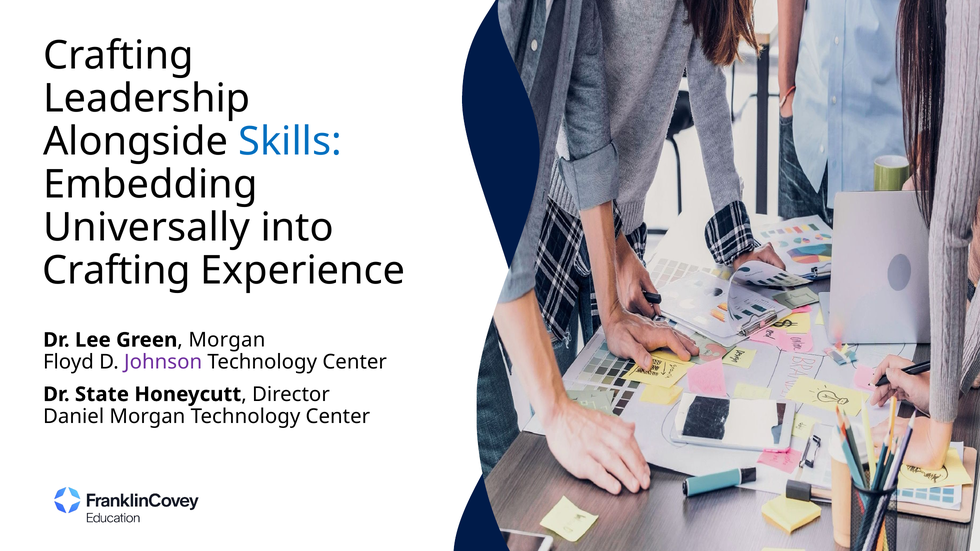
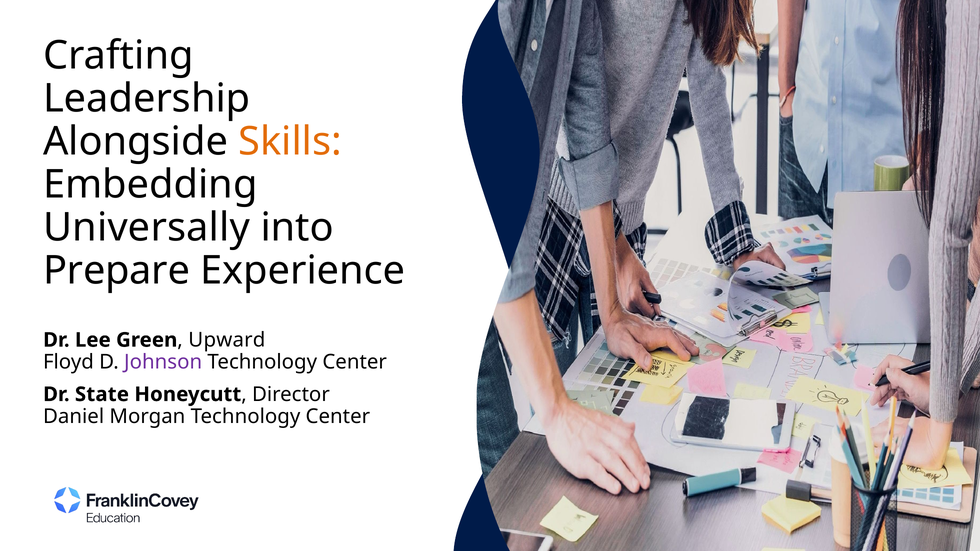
Skills colour: blue -> orange
Crafting at (117, 271): Crafting -> Prepare
Morgan at (227, 340): Morgan -> Upward
